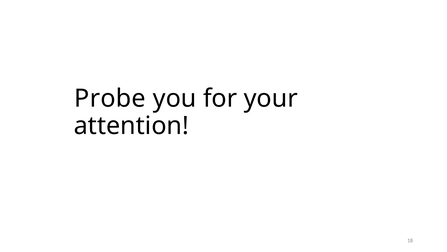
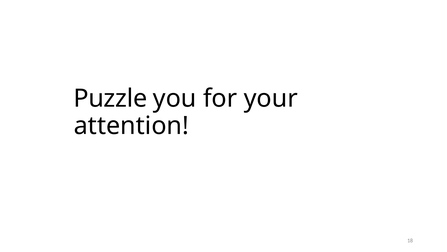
Probe: Probe -> Puzzle
